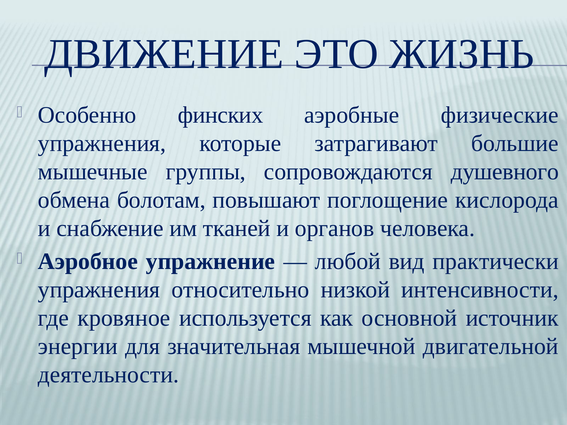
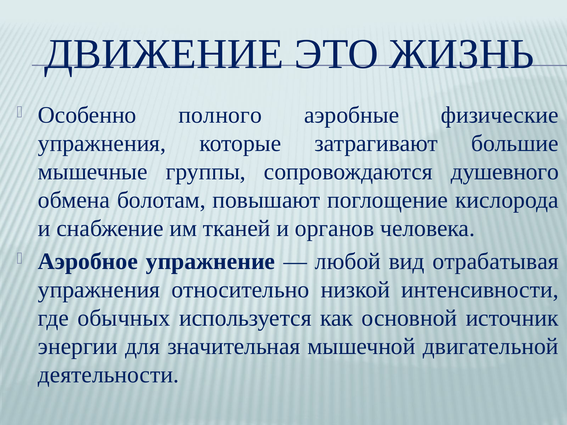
финских: финских -> полного
практически: практически -> отрабатывая
кровяное: кровяное -> обычных
